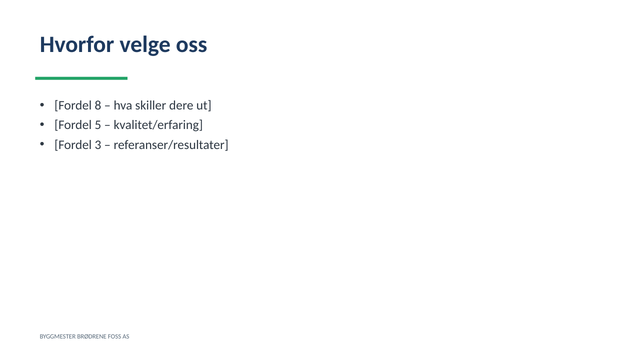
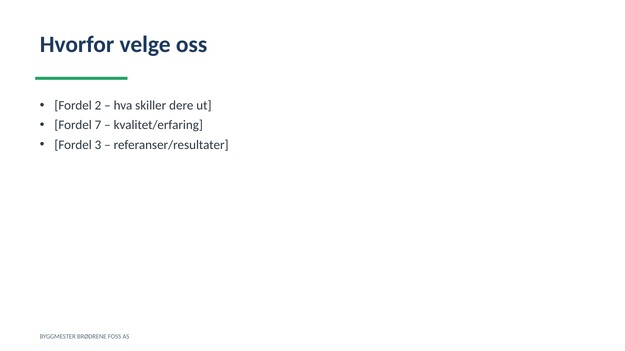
8: 8 -> 2
5: 5 -> 7
